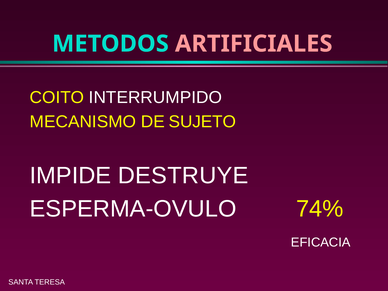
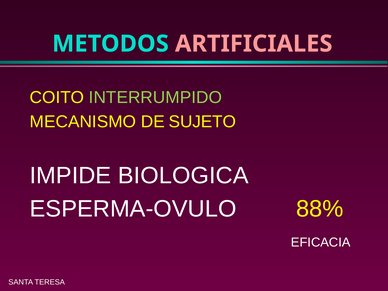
INTERRUMPIDO colour: white -> light green
DESTRUYE: DESTRUYE -> BIOLOGICA
74%: 74% -> 88%
